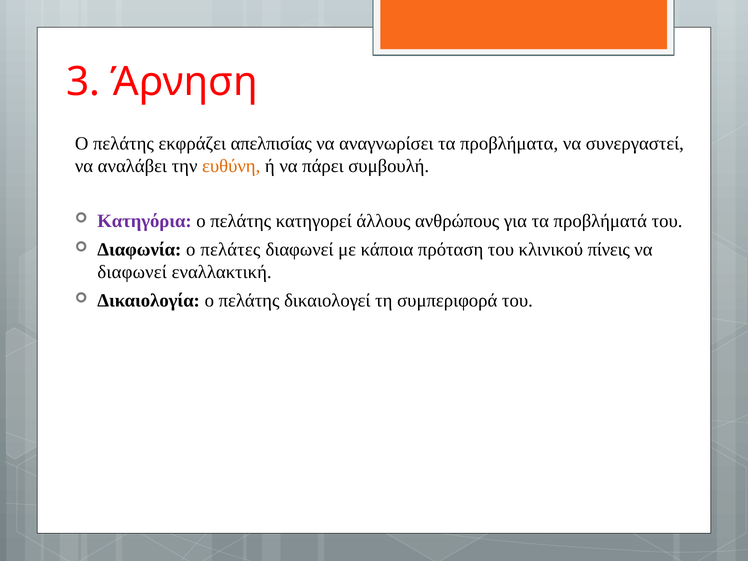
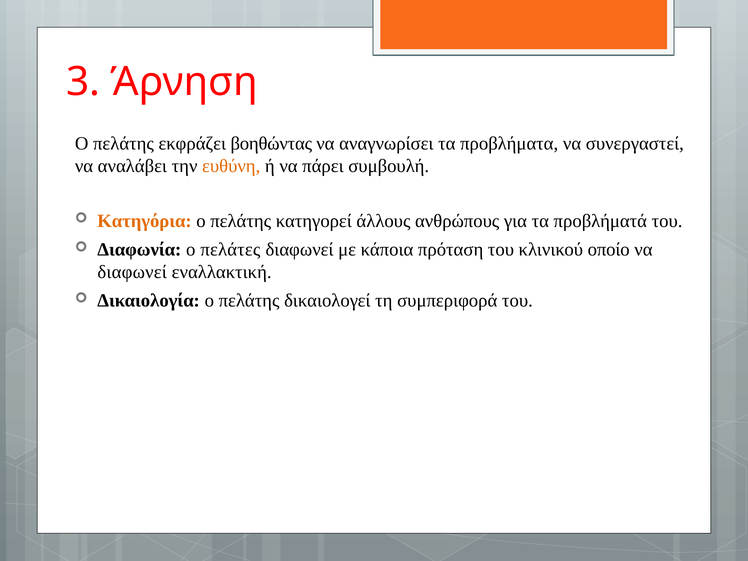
απελπισίας: απελπισίας -> βοηθώντας
Κατηγόρια colour: purple -> orange
πίνεις: πίνεις -> οποίο
